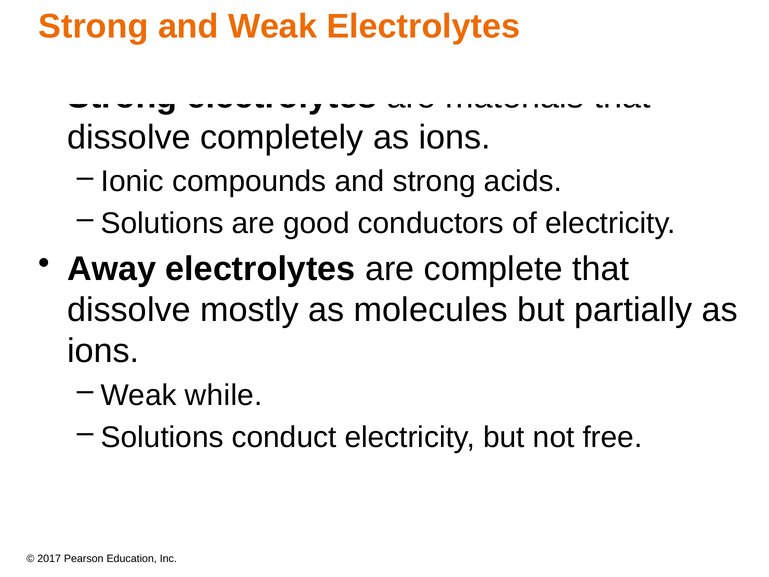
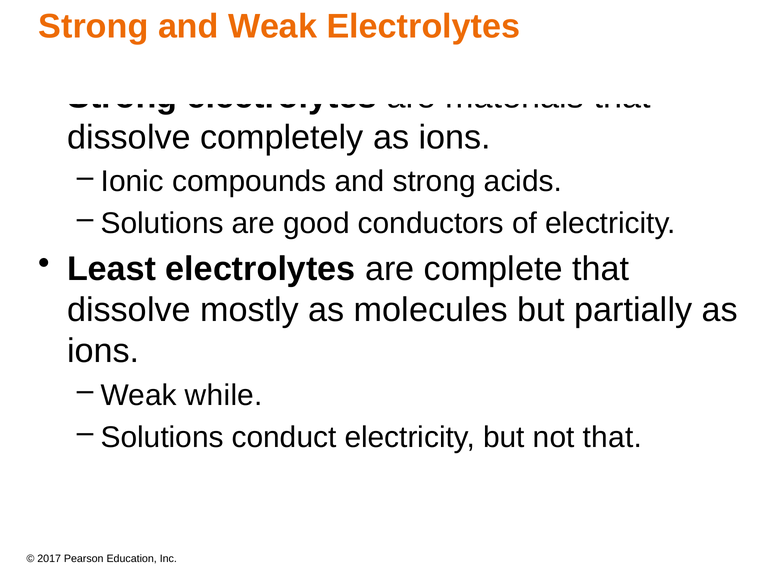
Away: Away -> Least
not free: free -> that
